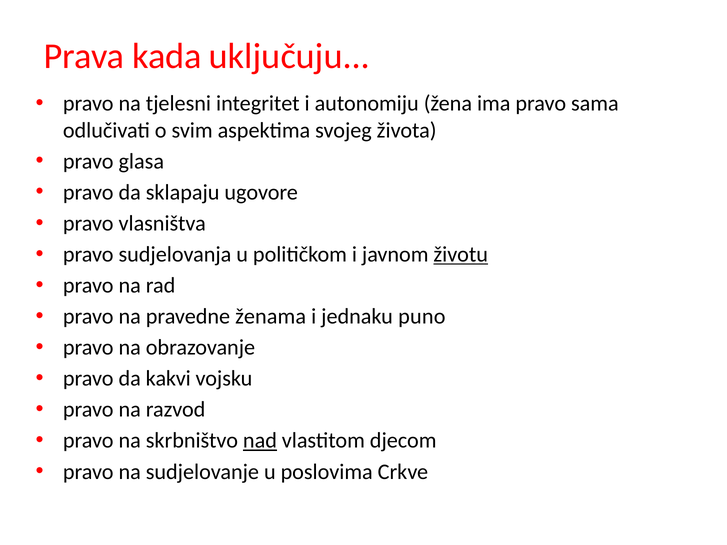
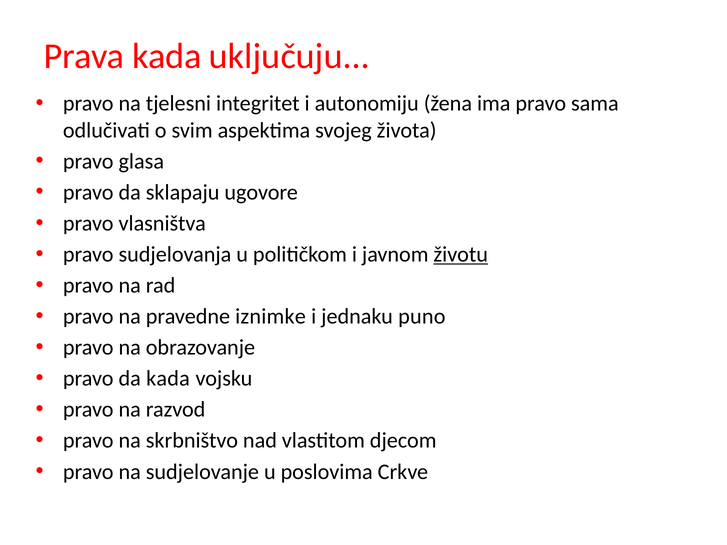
ženama: ženama -> iznimke
da kakvi: kakvi -> kada
nad underline: present -> none
